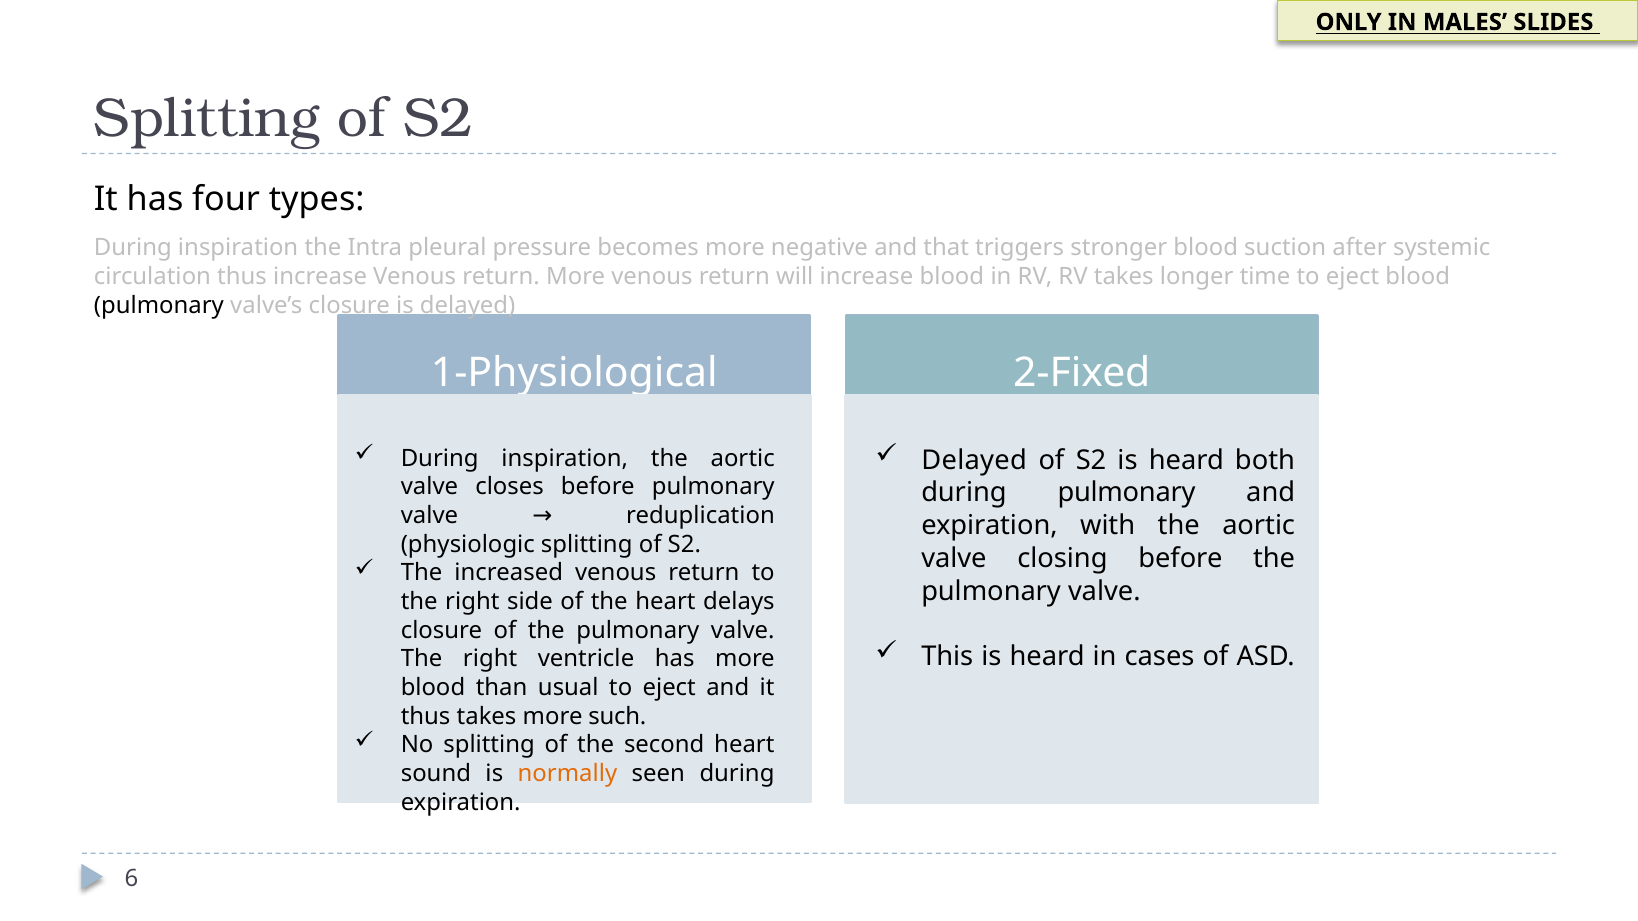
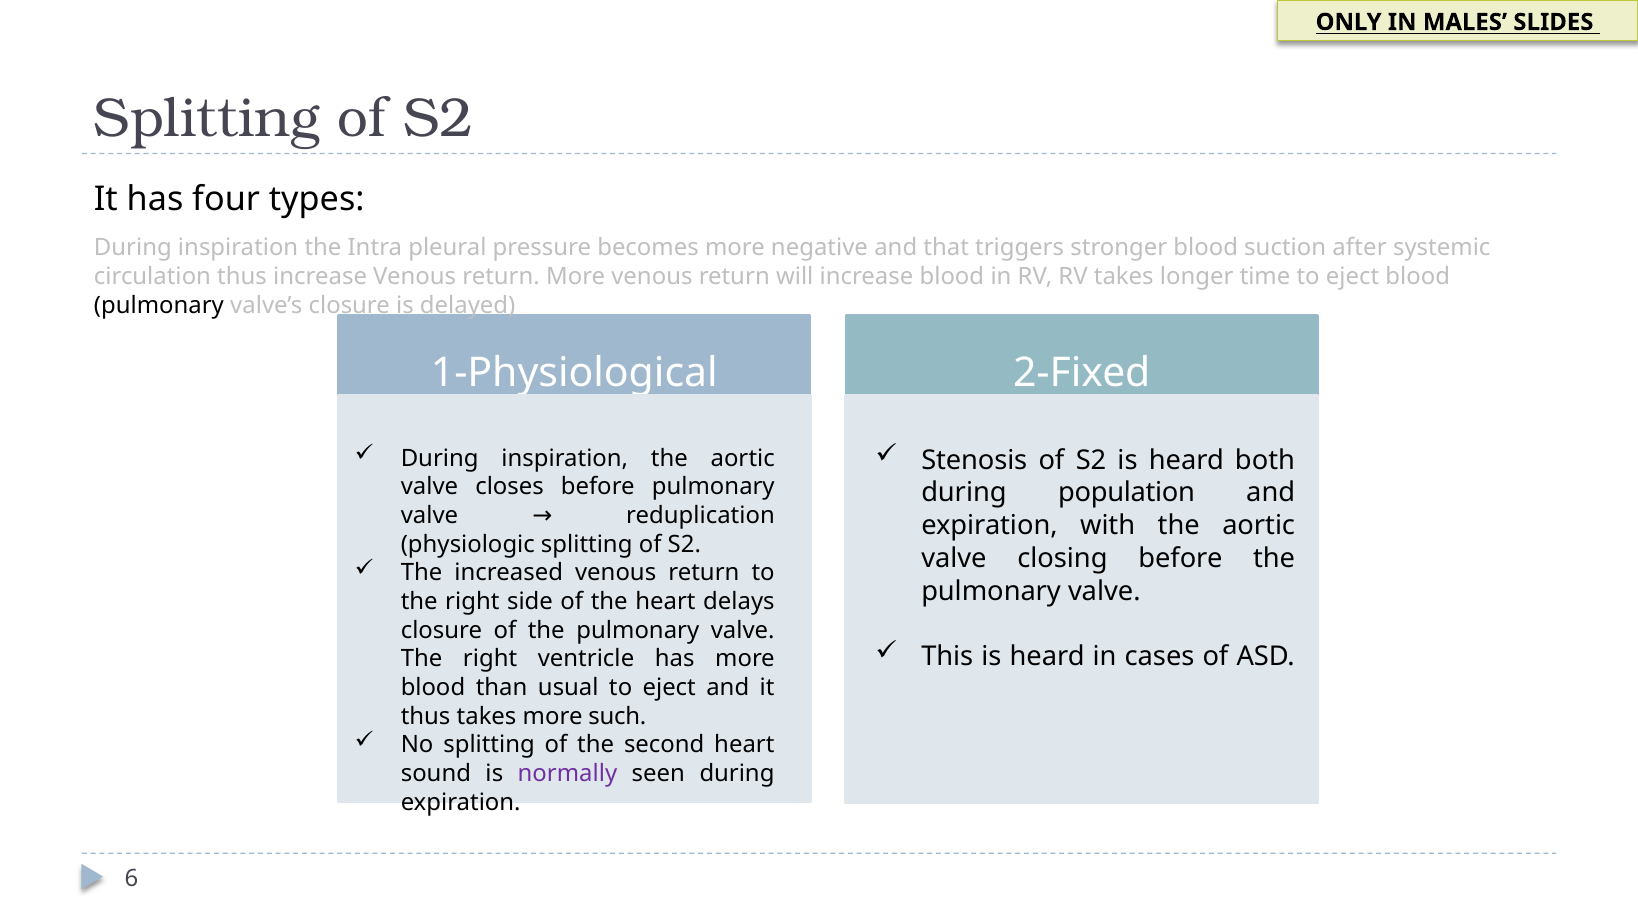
Delayed at (974, 461): Delayed -> Stenosis
during pulmonary: pulmonary -> population
normally colour: orange -> purple
